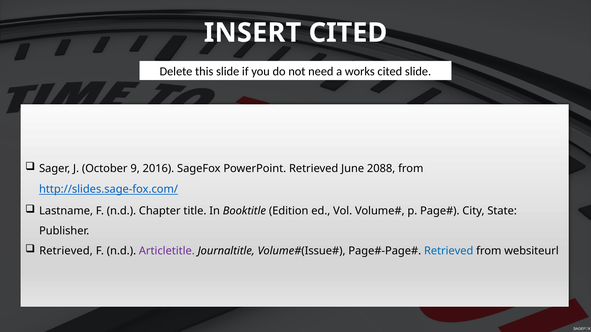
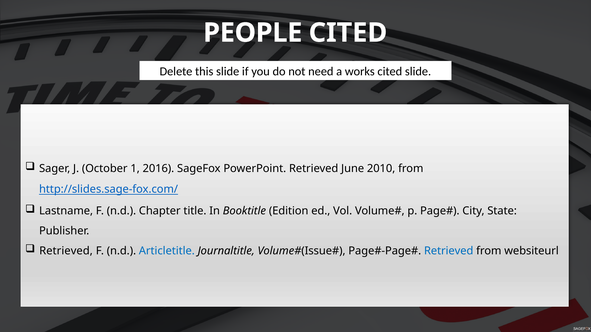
INSERT: INSERT -> PEOPLE
9: 9 -> 1
2088: 2088 -> 2010
Articletitle colour: purple -> blue
